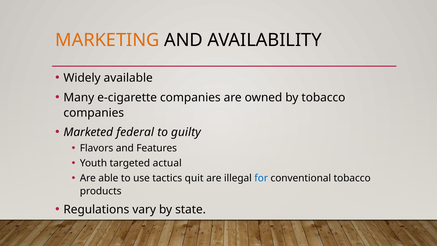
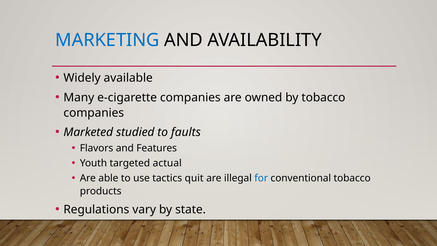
MARKETING colour: orange -> blue
federal: federal -> studied
guilty: guilty -> faults
